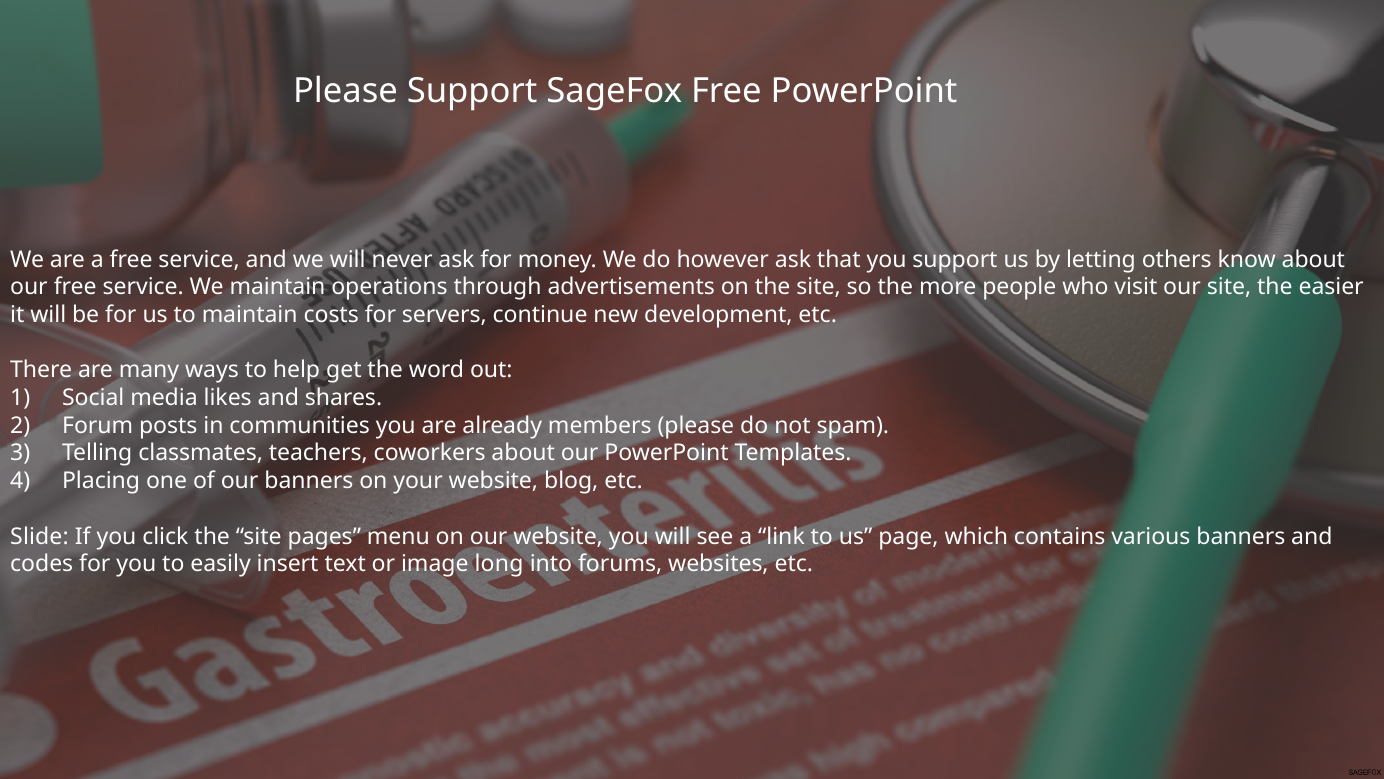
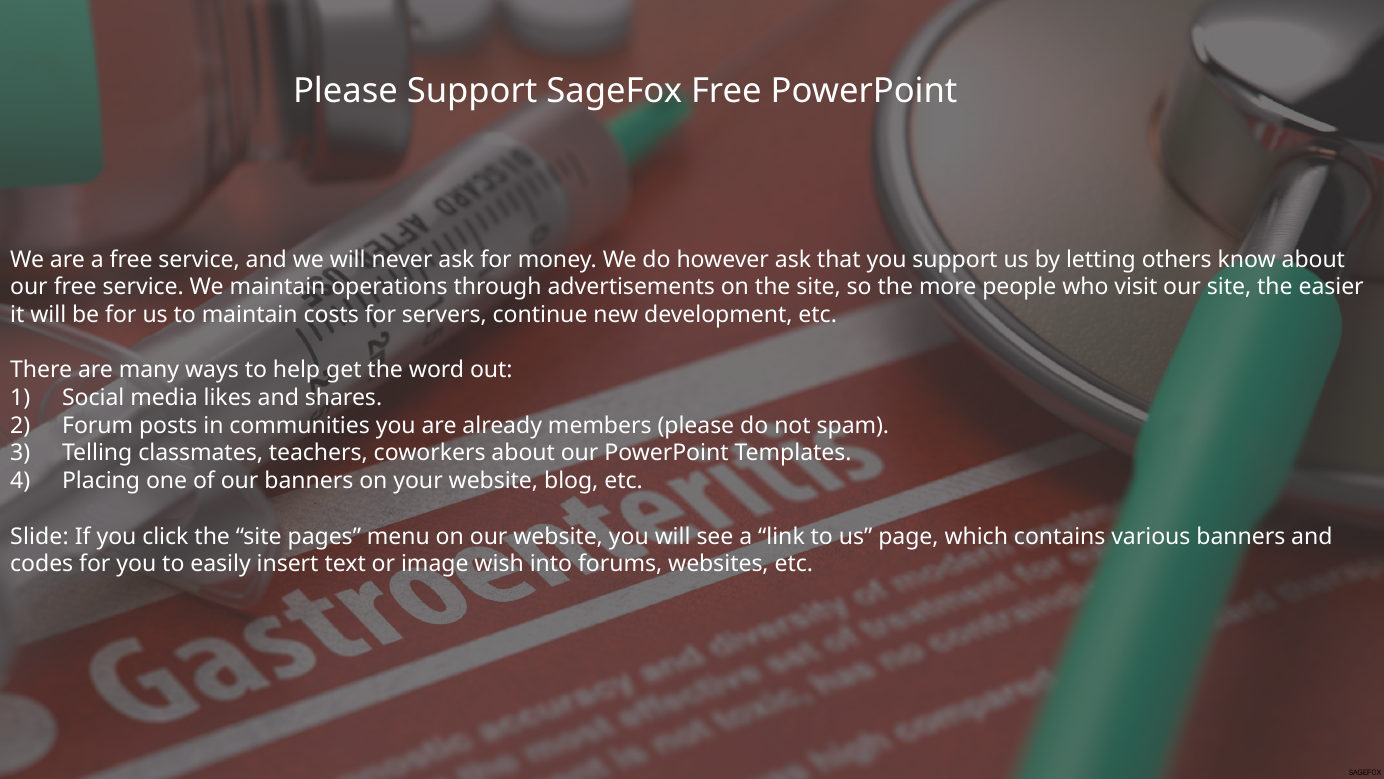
long: long -> wish
